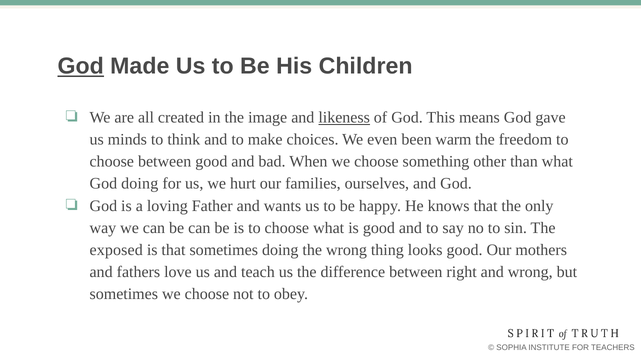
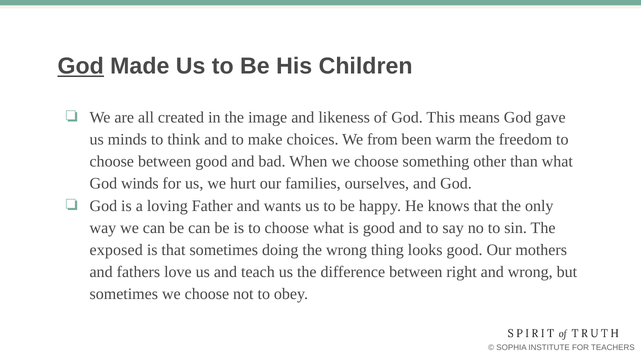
likeness underline: present -> none
even: even -> from
God doing: doing -> winds
